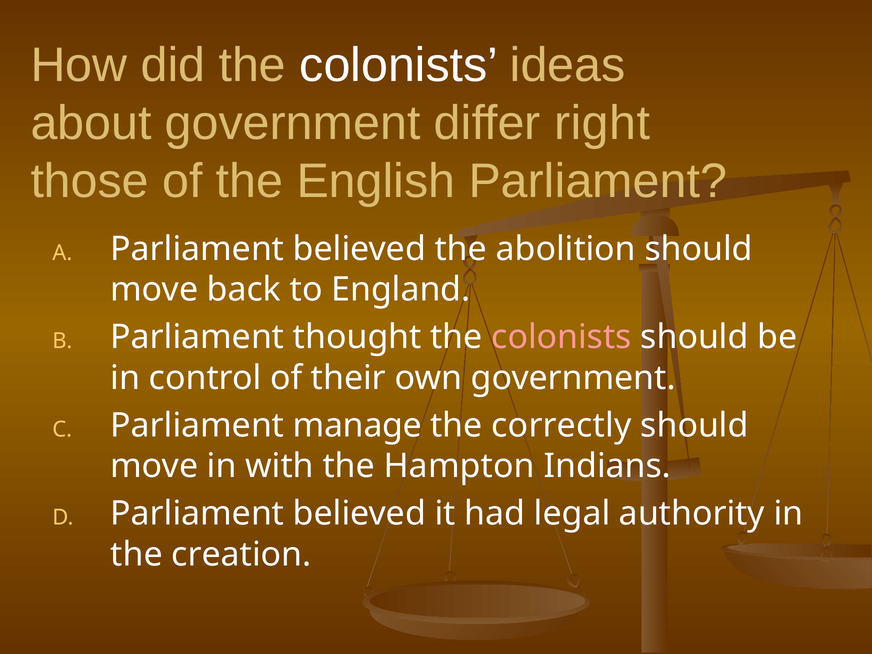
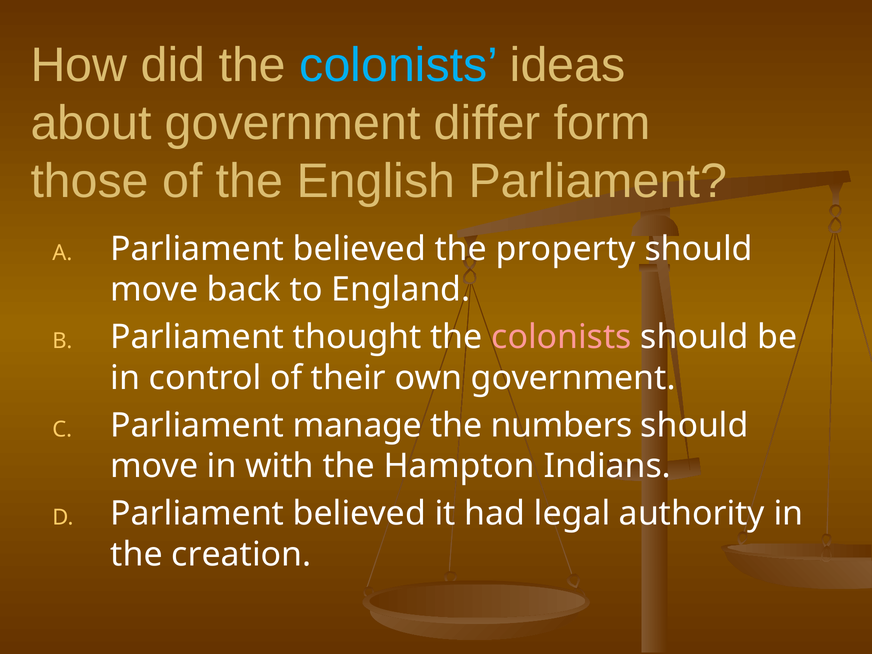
colonists at (399, 65) colour: white -> light blue
right: right -> form
abolition: abolition -> property
correctly: correctly -> numbers
